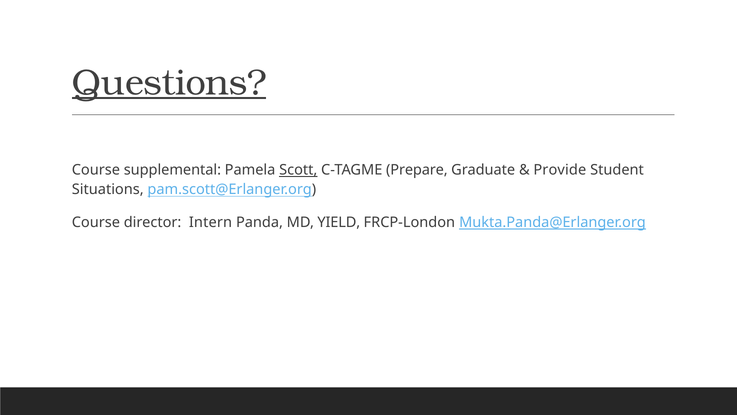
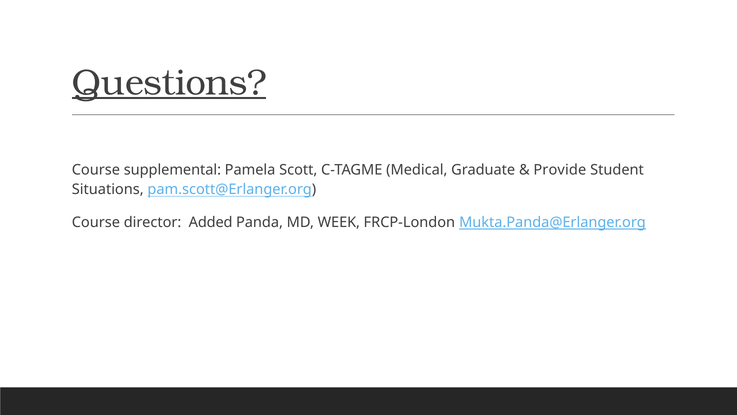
Scott underline: present -> none
Prepare: Prepare -> Medical
Intern: Intern -> Added
YIELD: YIELD -> WEEK
